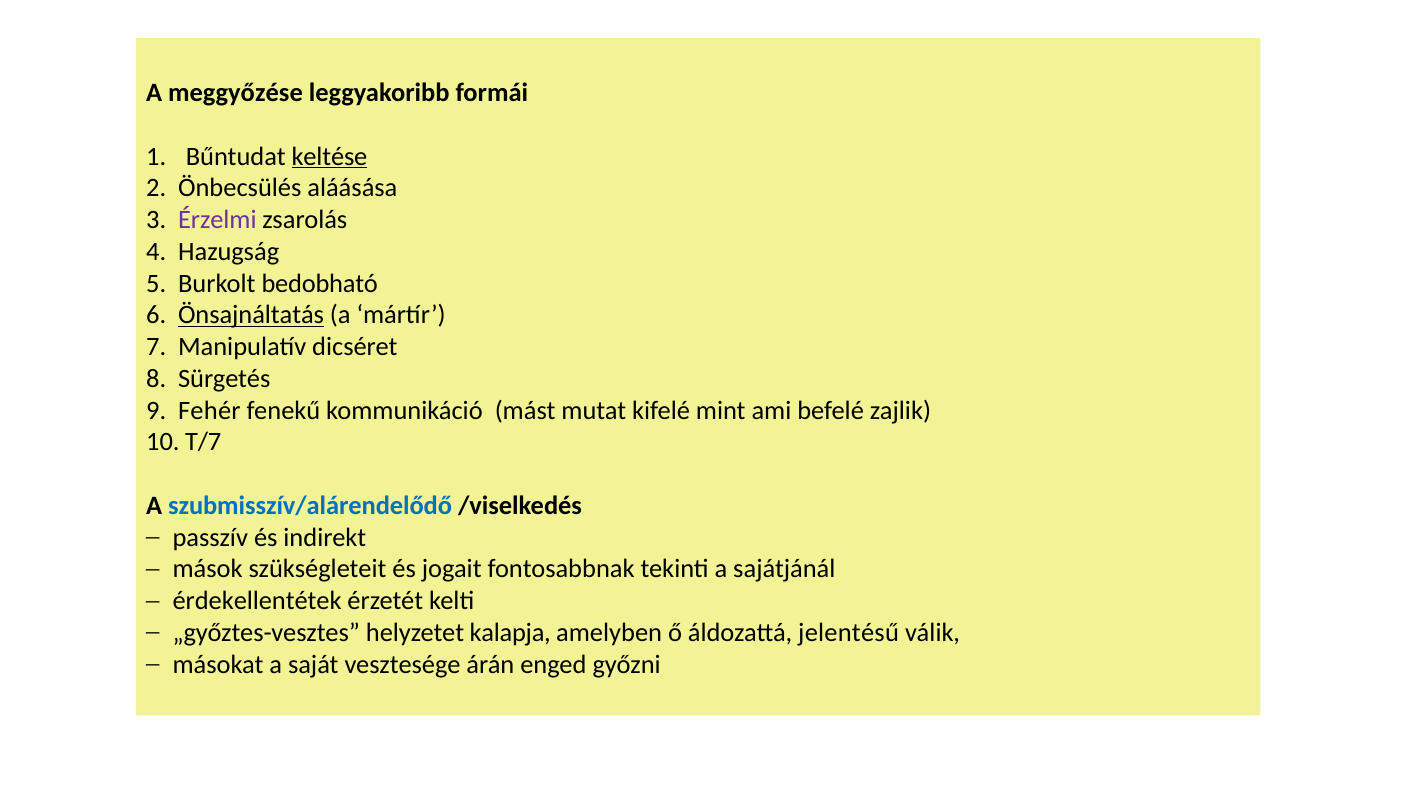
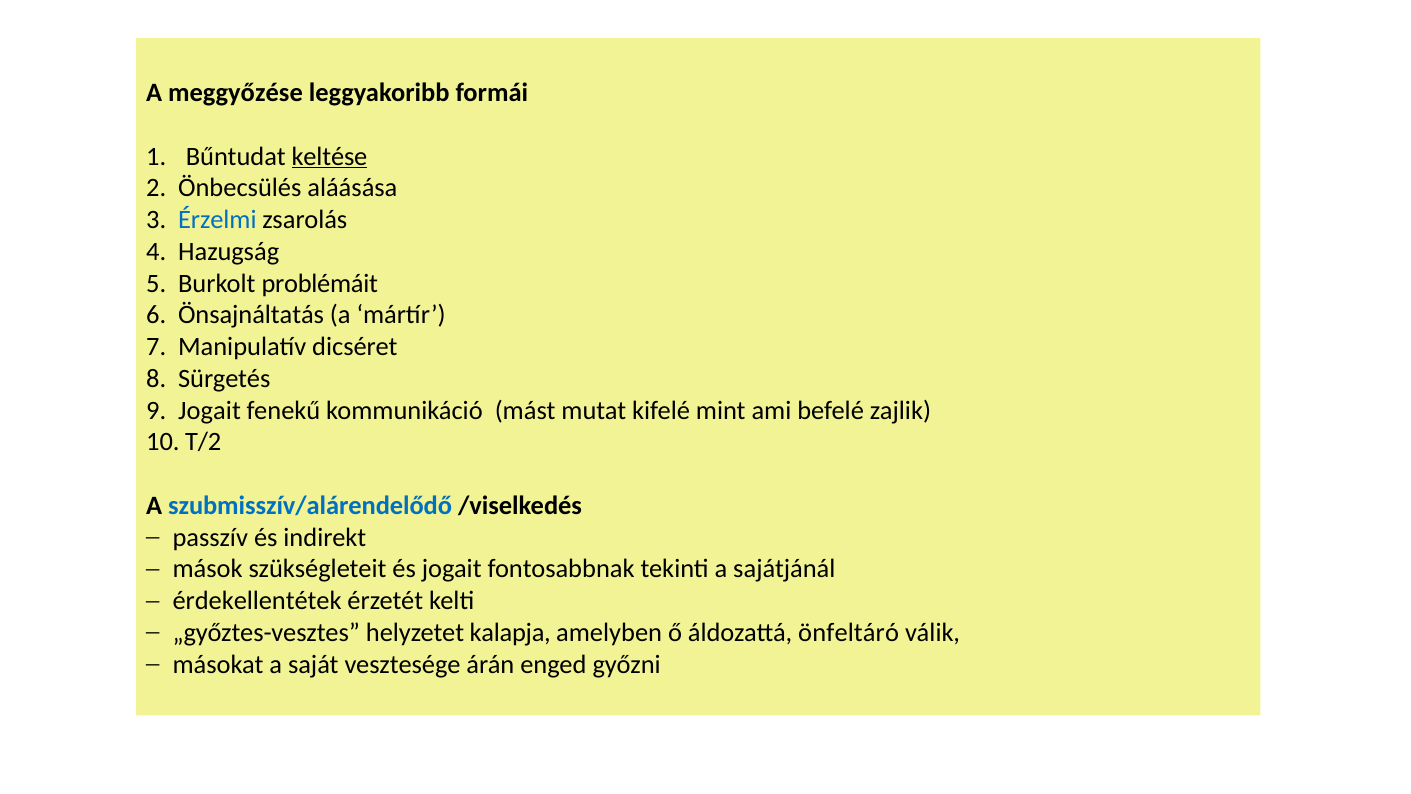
Érzelmi colour: purple -> blue
bedobható: bedobható -> problémáit
Önsajnáltatás underline: present -> none
9 Fehér: Fehér -> Jogait
T/7: T/7 -> T/2
jelentésű: jelentésű -> önfeltáró
